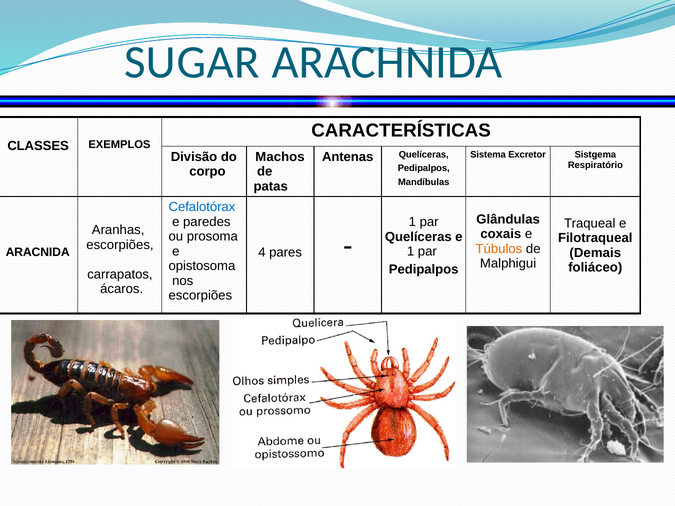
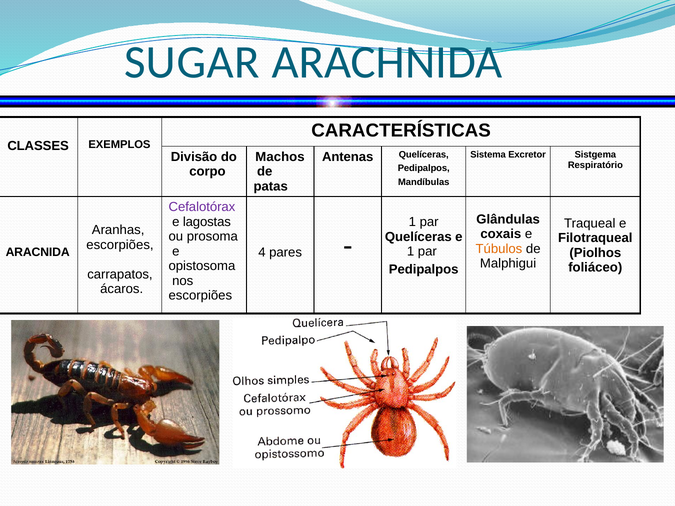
Cefalotórax colour: blue -> purple
paredes: paredes -> lagostas
Demais: Demais -> Piolhos
